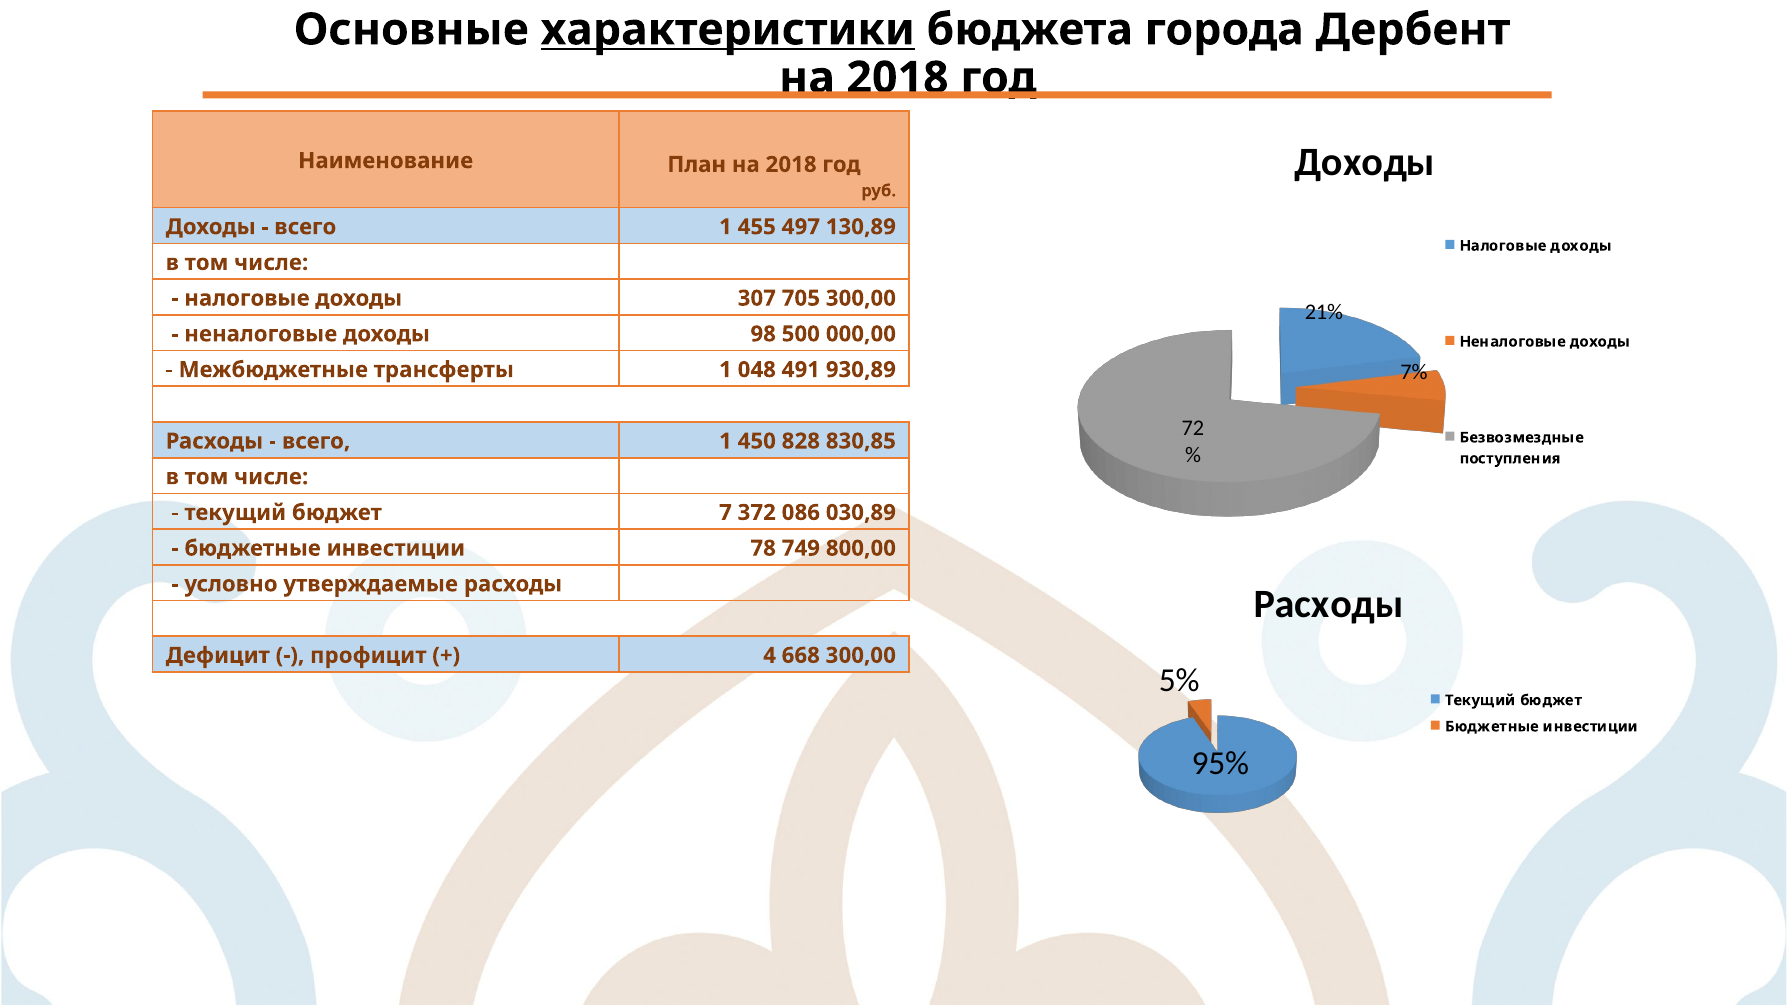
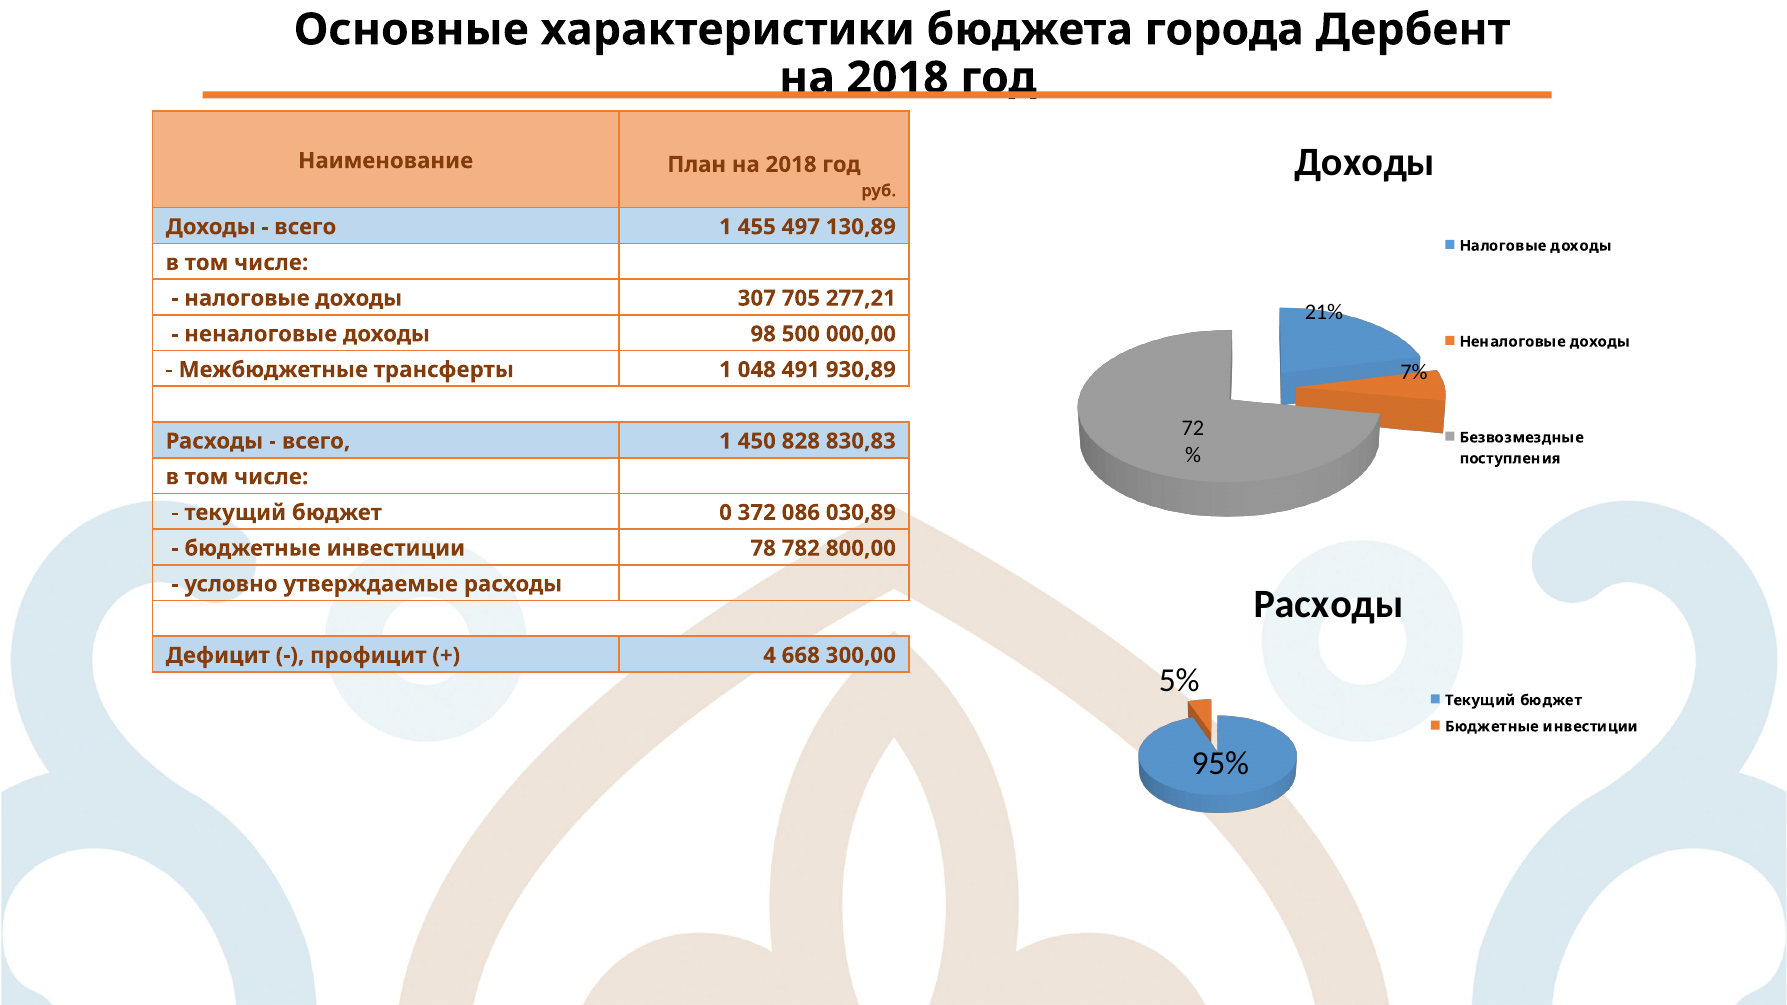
характеристики underline: present -> none
705 300,00: 300,00 -> 277,21
830,85: 830,85 -> 830,83
7: 7 -> 0
749: 749 -> 782
